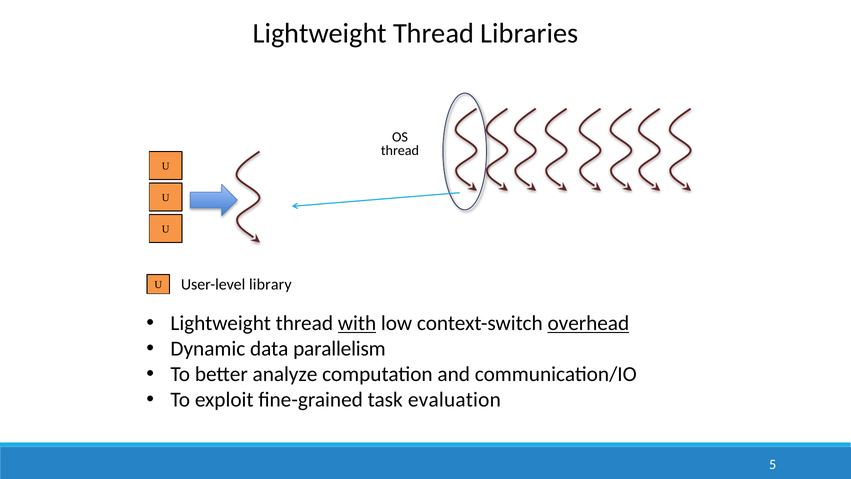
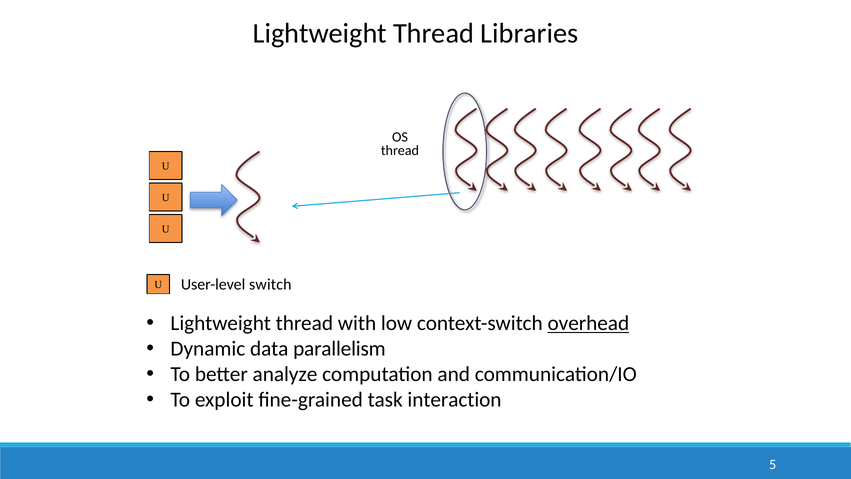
library: library -> switch
with underline: present -> none
evaluation: evaluation -> interaction
